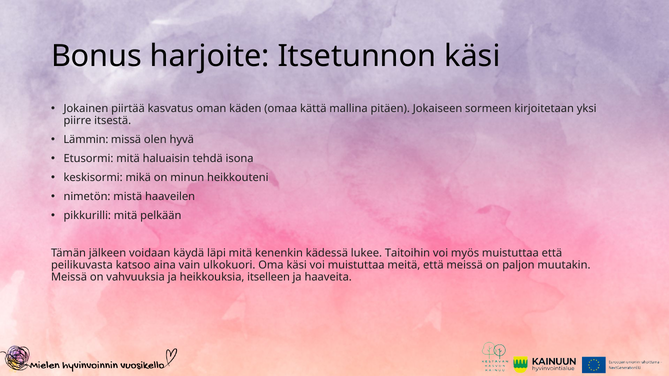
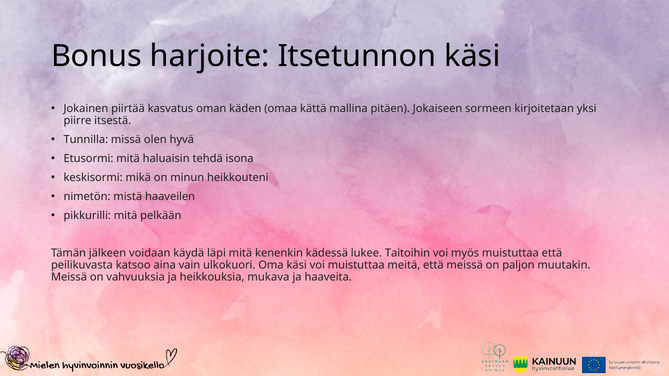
Lämmin: Lämmin -> Tunnilla
itselleen: itselleen -> mukava
